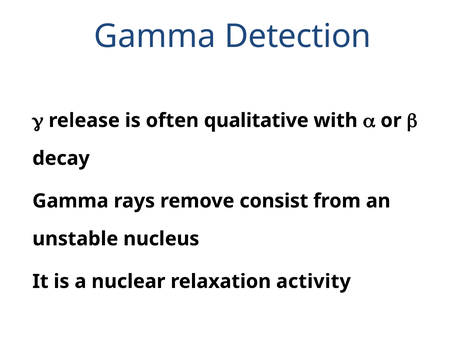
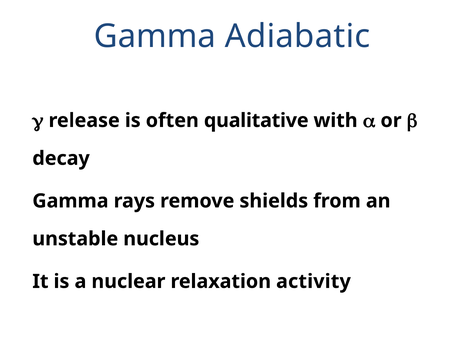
Detection: Detection -> Adiabatic
consist: consist -> shields
